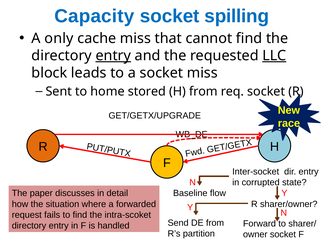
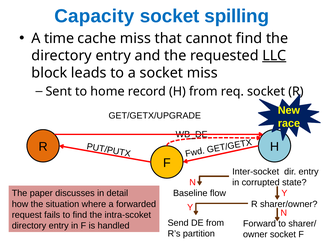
only: only -> time
entry at (113, 55) underline: present -> none
stored: stored -> record
